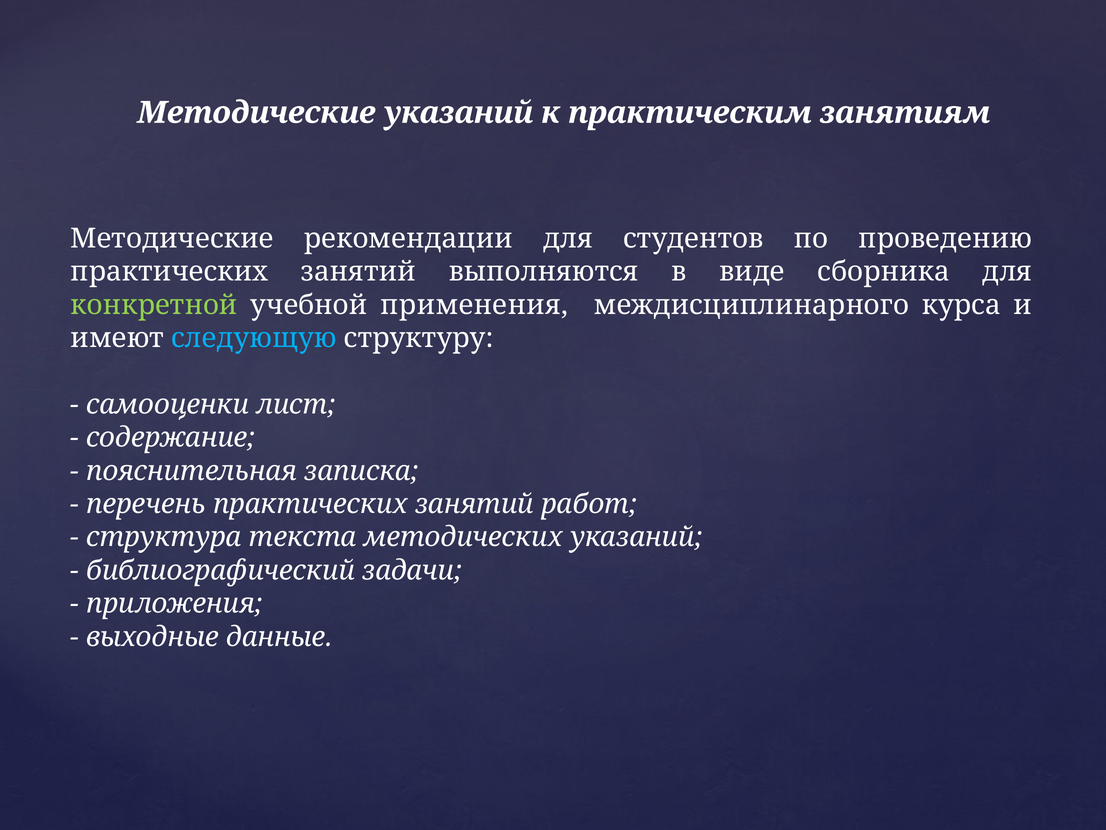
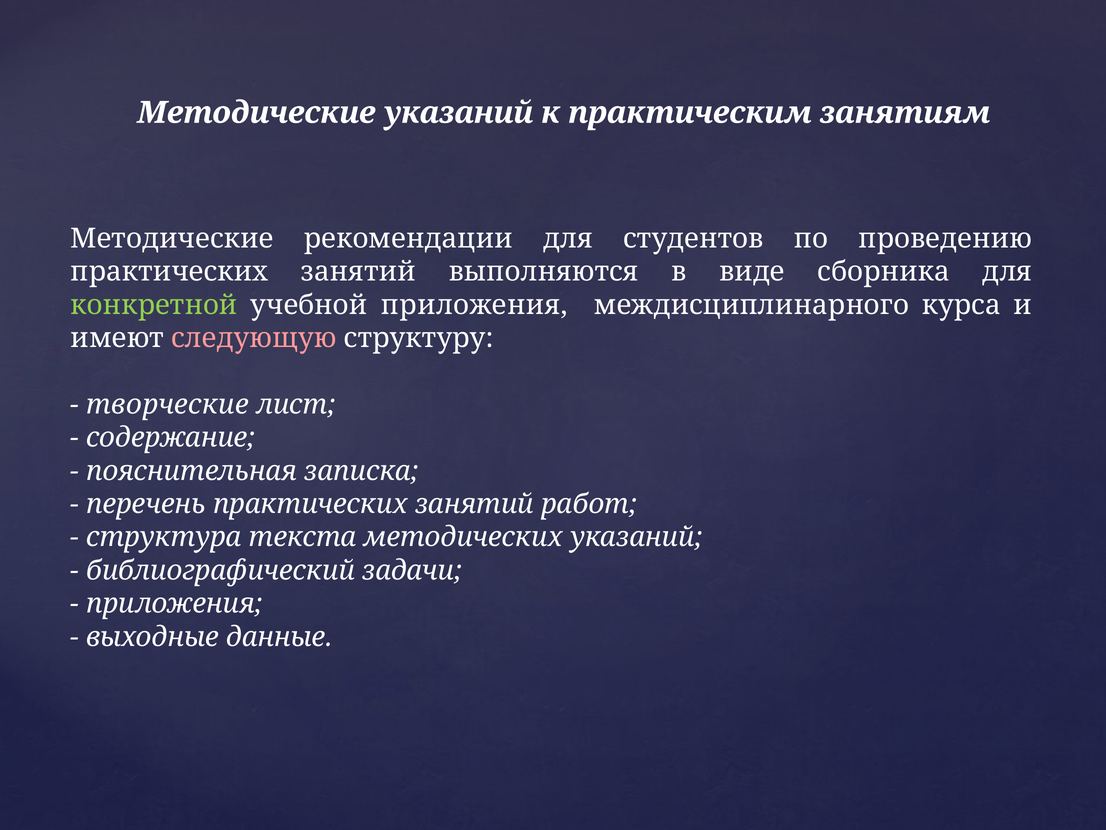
учебной применения: применения -> приложения
следующую colour: light blue -> pink
самооценки: самооценки -> творческие
